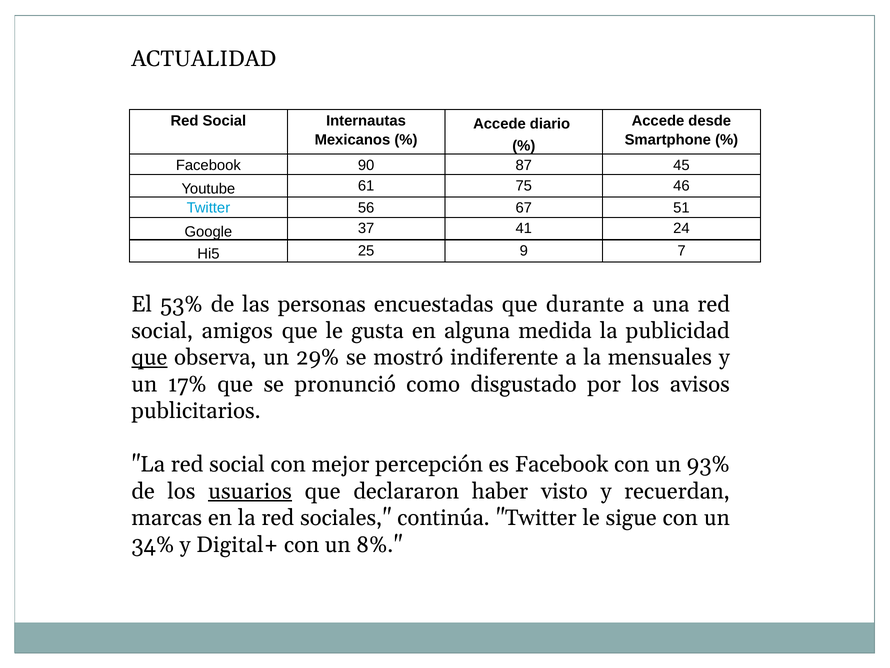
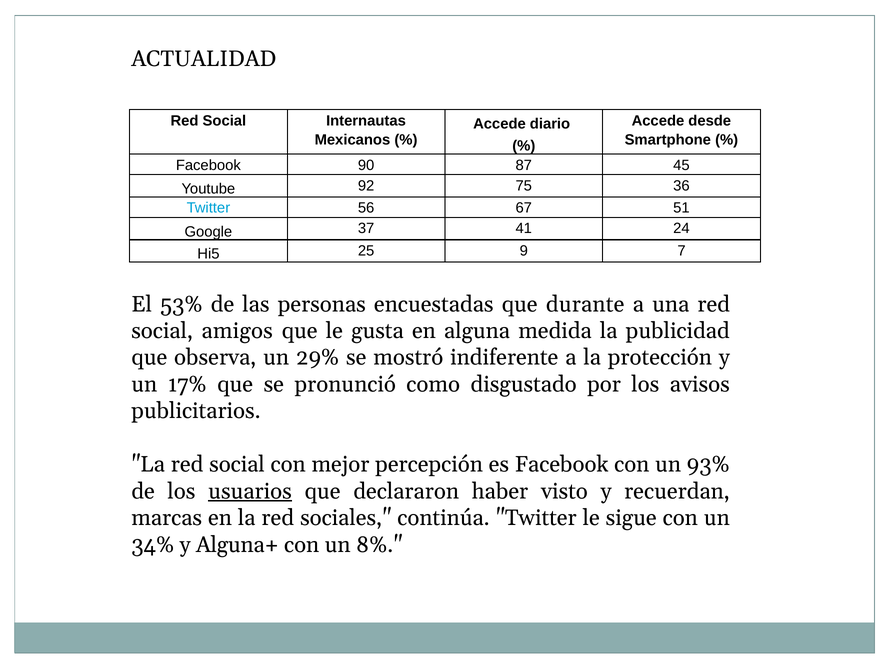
61: 61 -> 92
46: 46 -> 36
que at (149, 357) underline: present -> none
mensuales: mensuales -> protección
Digital+: Digital+ -> Alguna+
